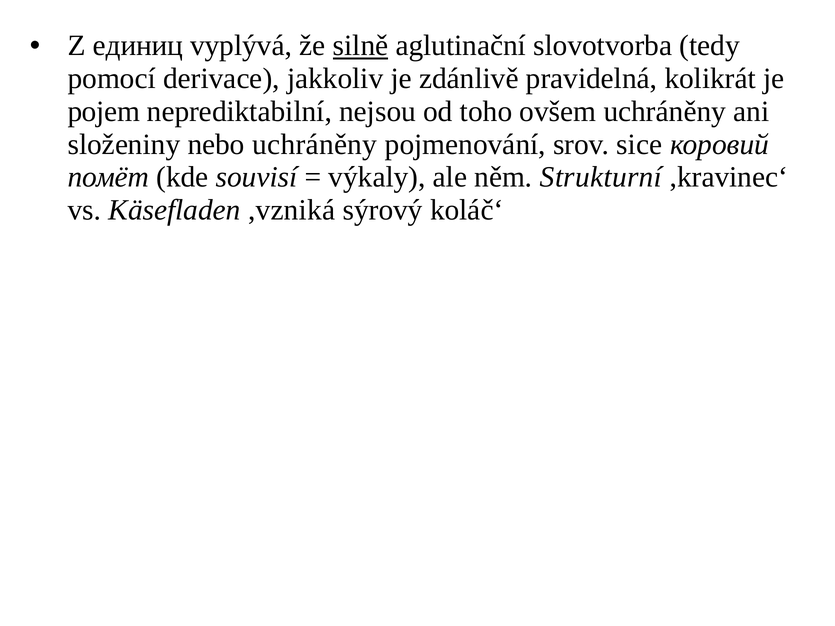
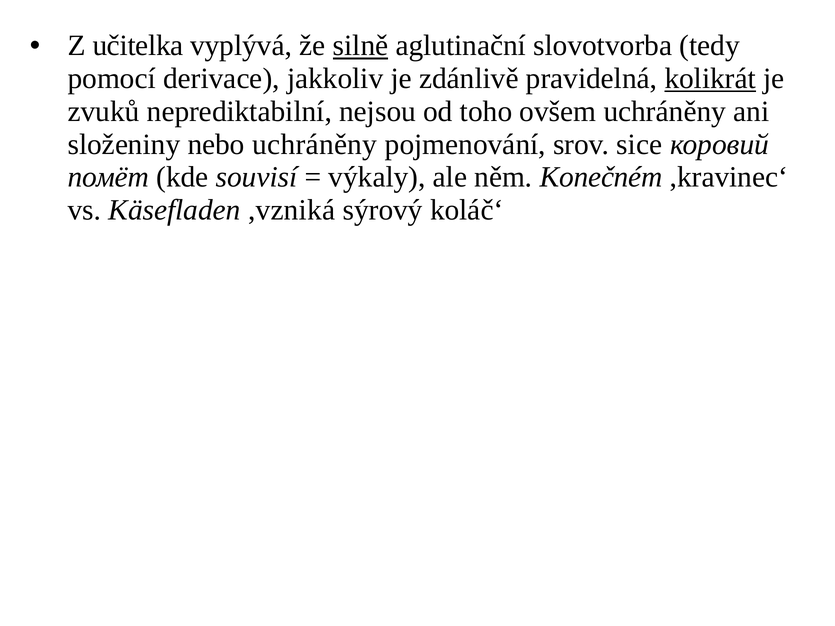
единиц: единиц -> učitelka
kolikrát underline: none -> present
pojem: pojem -> zvuků
Strukturní: Strukturní -> Konečném
